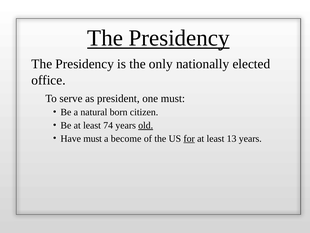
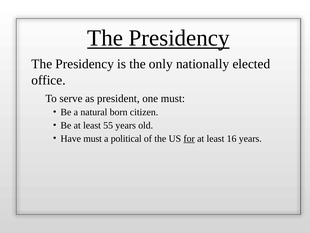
74: 74 -> 55
old underline: present -> none
become: become -> political
13: 13 -> 16
